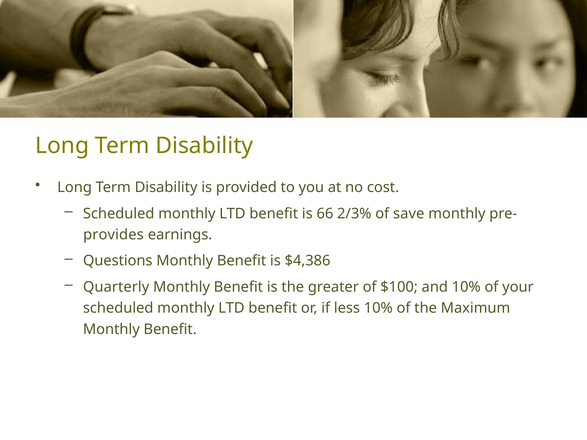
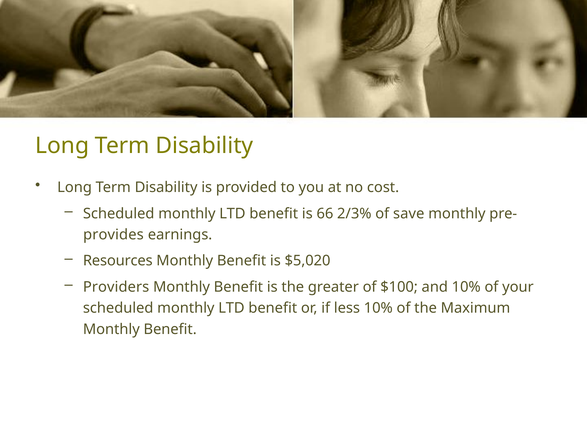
Questions: Questions -> Resources
$4,386: $4,386 -> $5,020
Quarterly: Quarterly -> Providers
